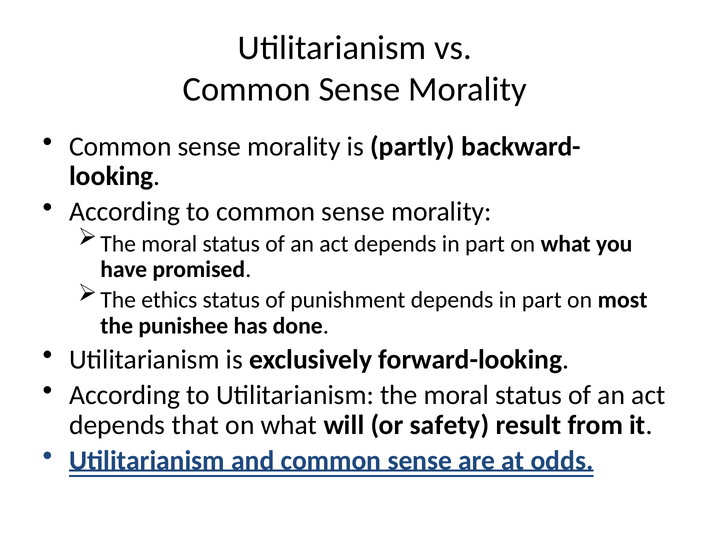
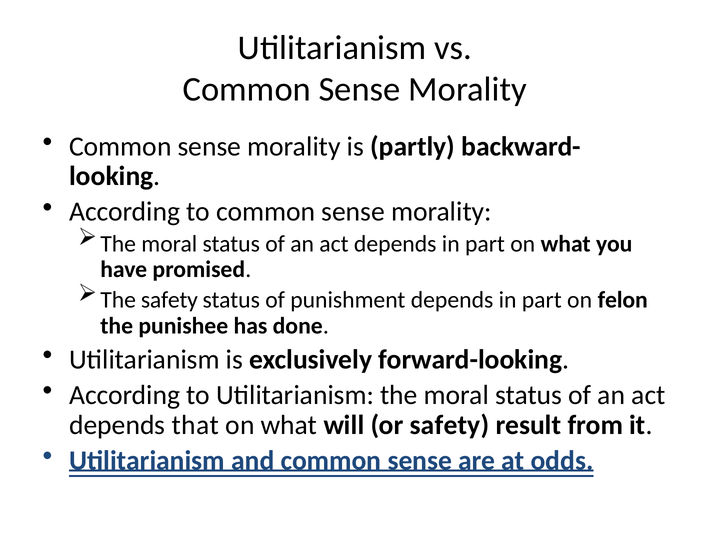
The ethics: ethics -> safety
most: most -> felon
